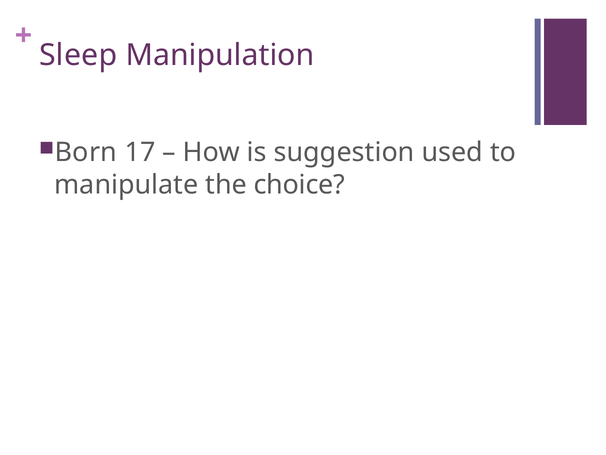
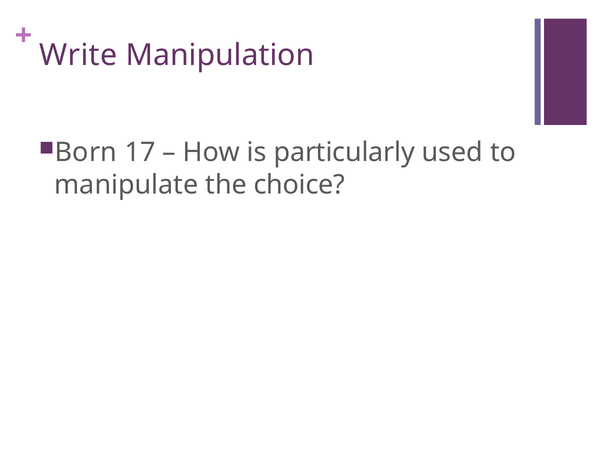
Sleep: Sleep -> Write
suggestion: suggestion -> particularly
